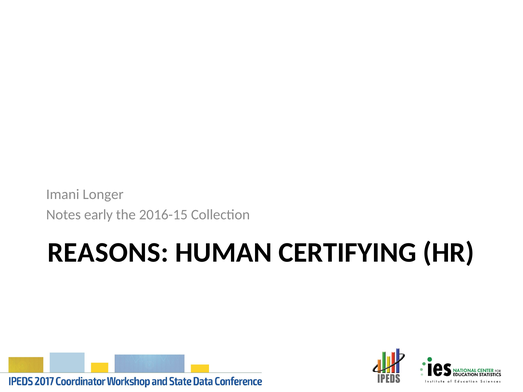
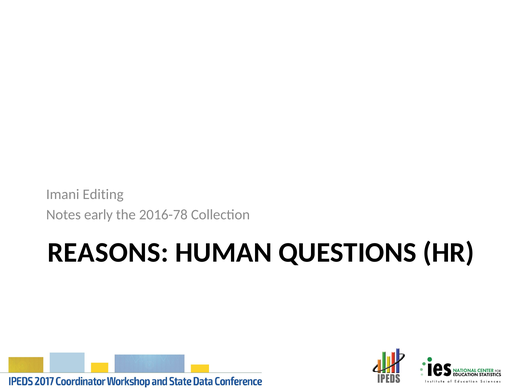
Longer: Longer -> Editing
2016-15: 2016-15 -> 2016-78
CERTIFYING: CERTIFYING -> QUESTIONS
